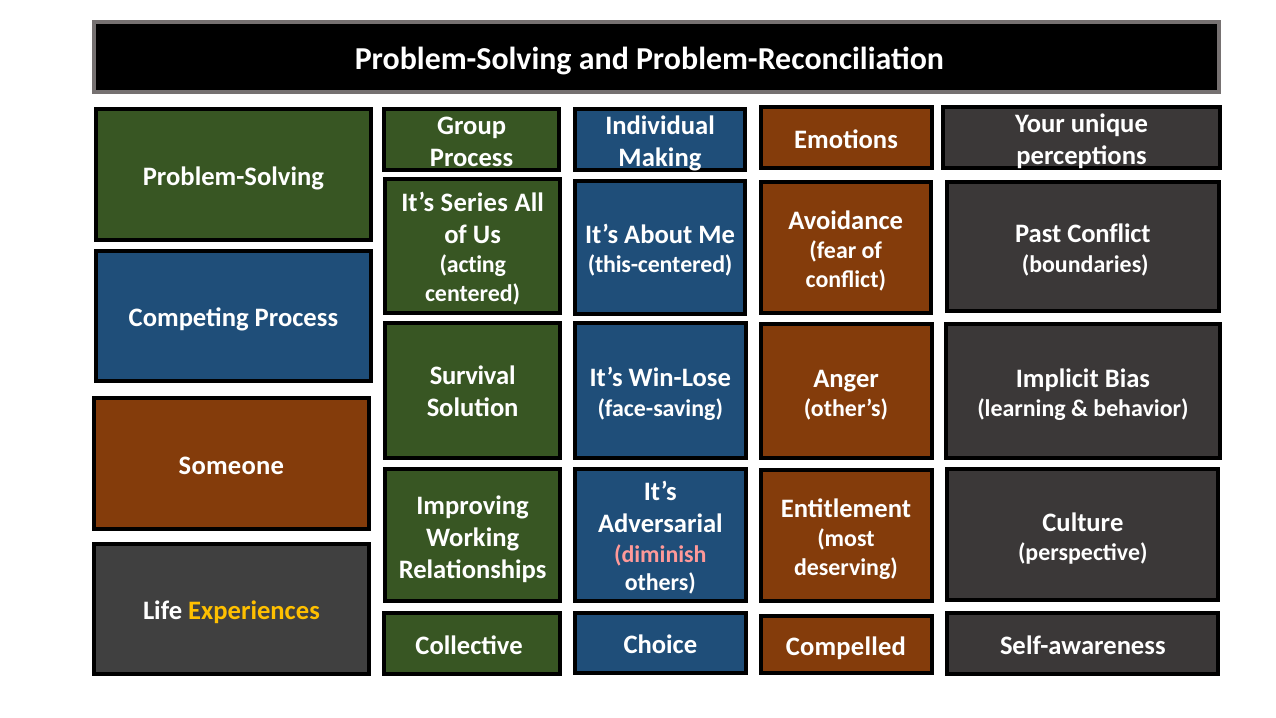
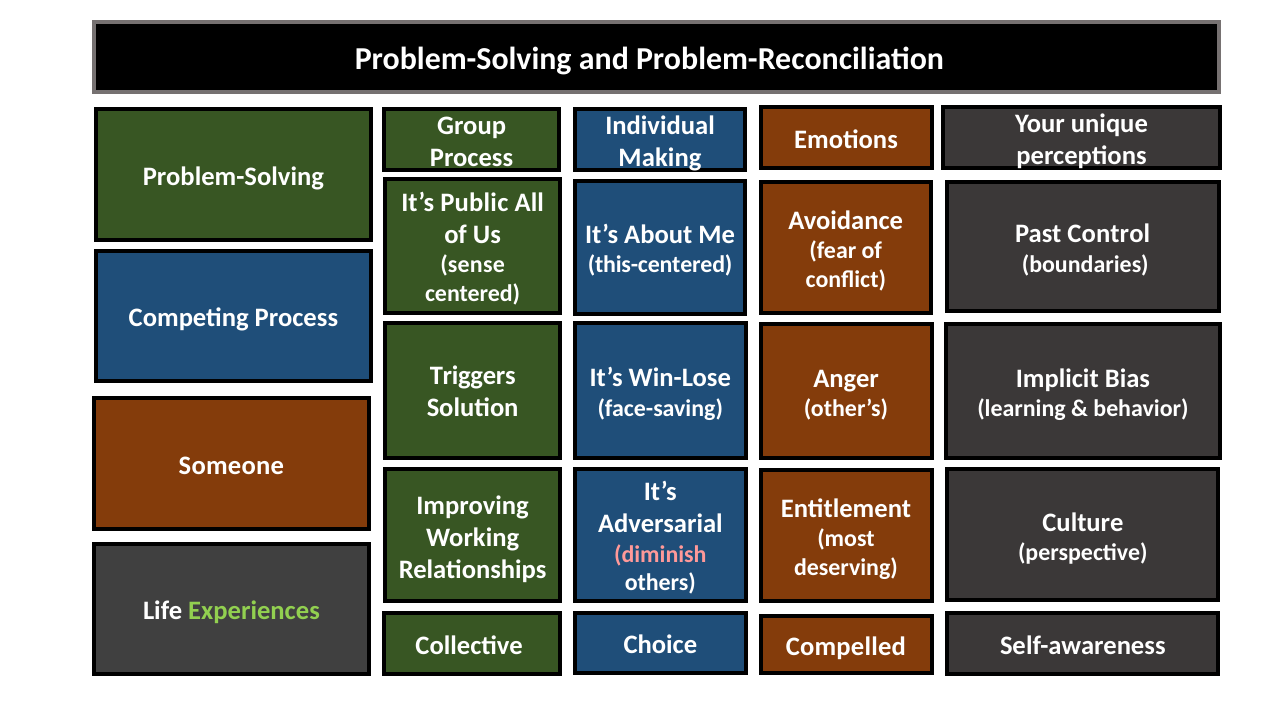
Series: Series -> Public
Past Conflict: Conflict -> Control
acting: acting -> sense
Survival: Survival -> Triggers
Experiences colour: yellow -> light green
